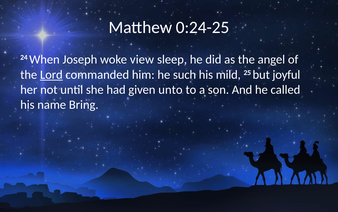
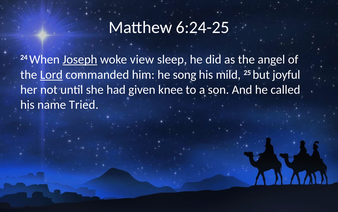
0:24-25: 0:24-25 -> 6:24-25
Joseph underline: none -> present
such: such -> song
unto: unto -> knee
Bring: Bring -> Tried
